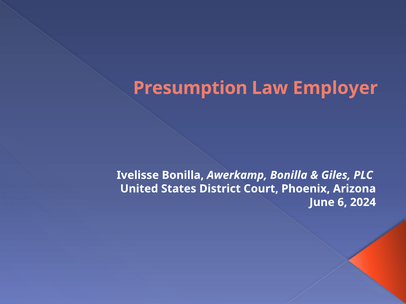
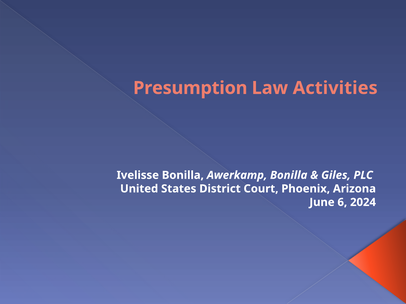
Employer: Employer -> Activities
